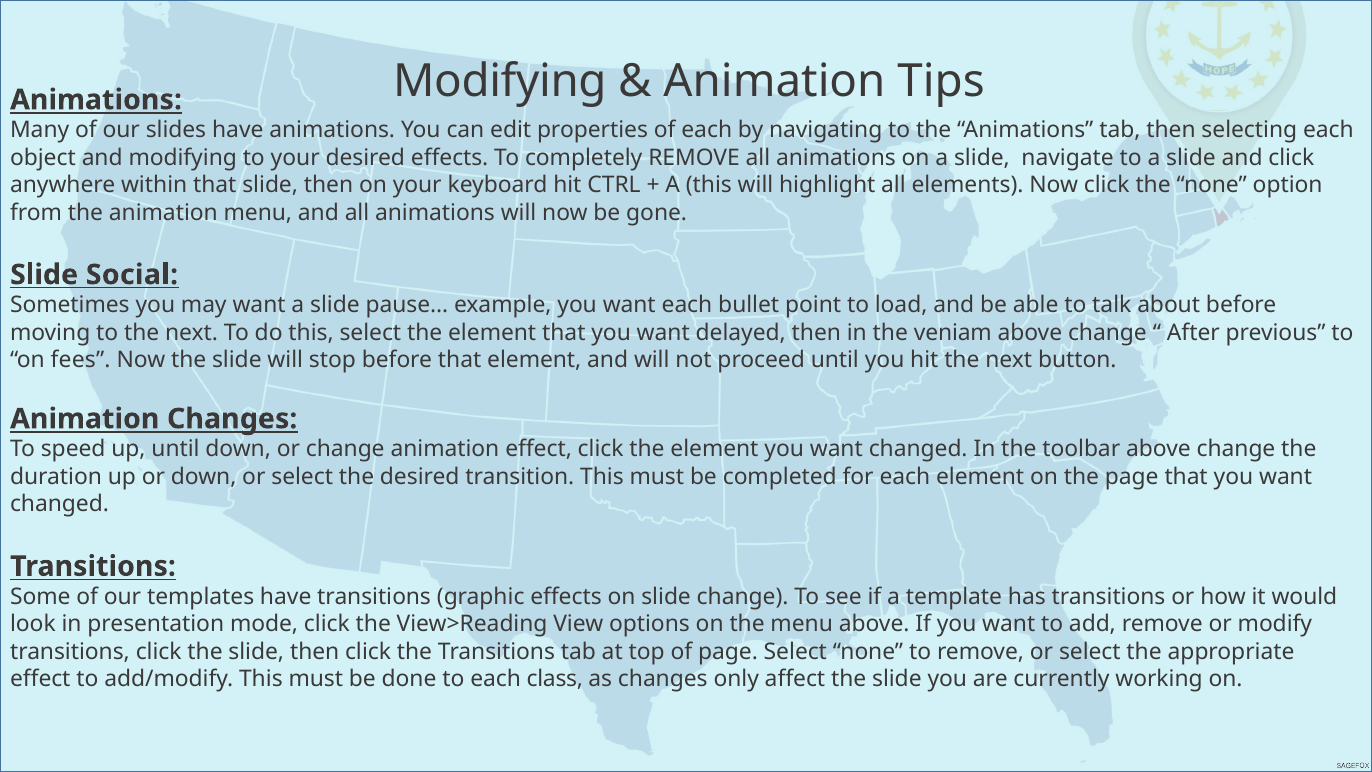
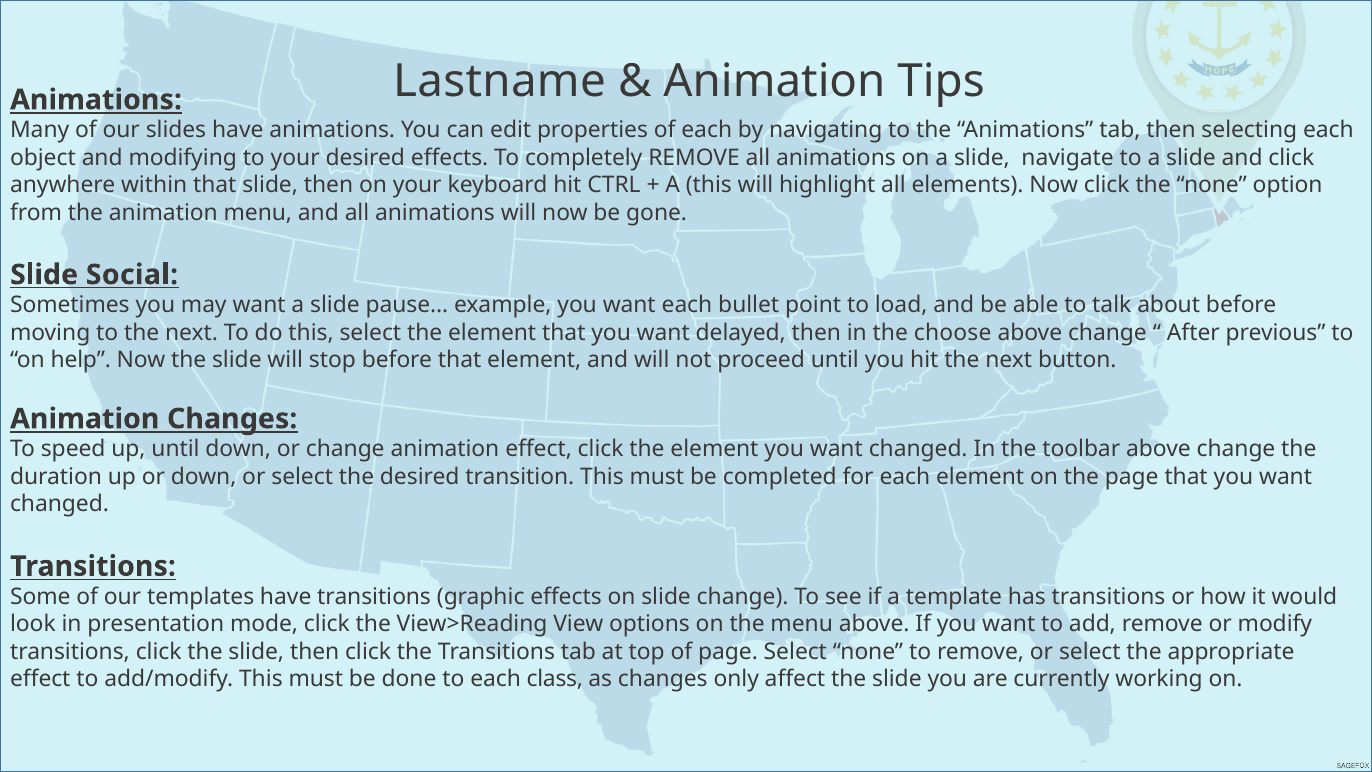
Modifying at (500, 81): Modifying -> Lastname
veniam: veniam -> choose
fees: fees -> help
